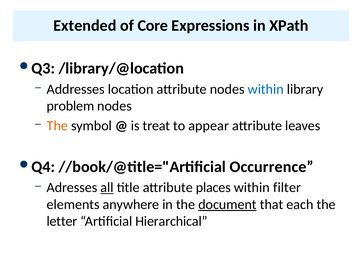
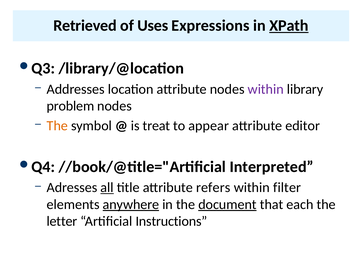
Extended: Extended -> Retrieved
Core: Core -> Uses
XPath underline: none -> present
within at (266, 89) colour: blue -> purple
leaves: leaves -> editor
Occurrence: Occurrence -> Interpreted
places: places -> refers
anywhere underline: none -> present
Hierarchical: Hierarchical -> Instructions
